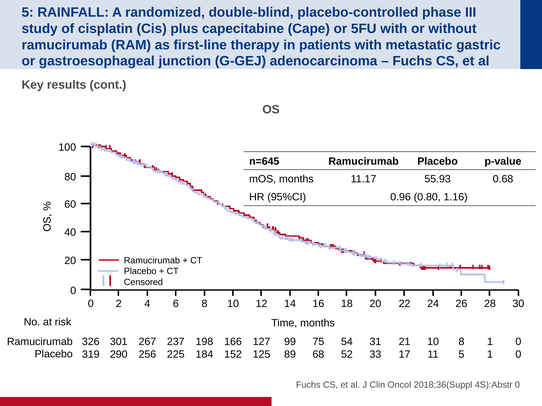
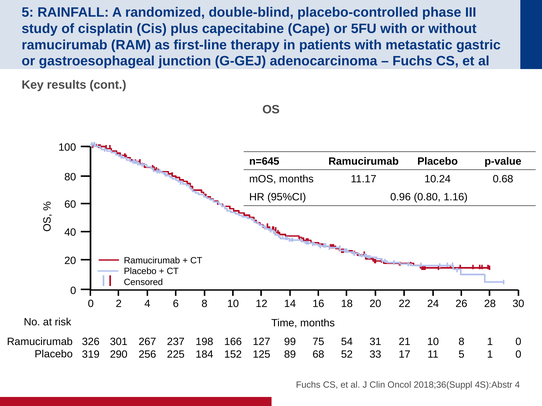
55.93: 55.93 -> 10.24
4S):Abstr 0: 0 -> 4
